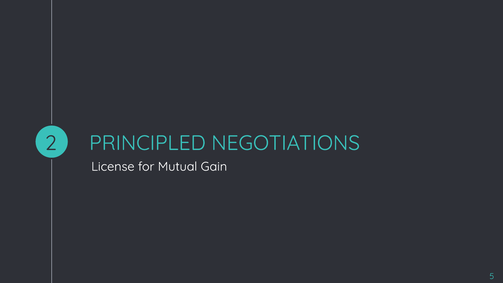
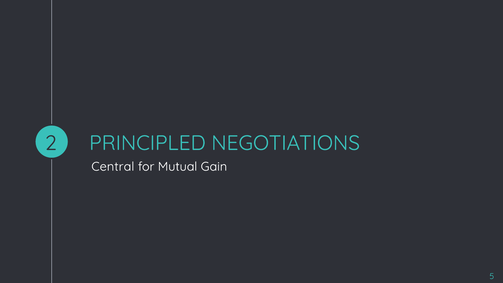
License: License -> Central
